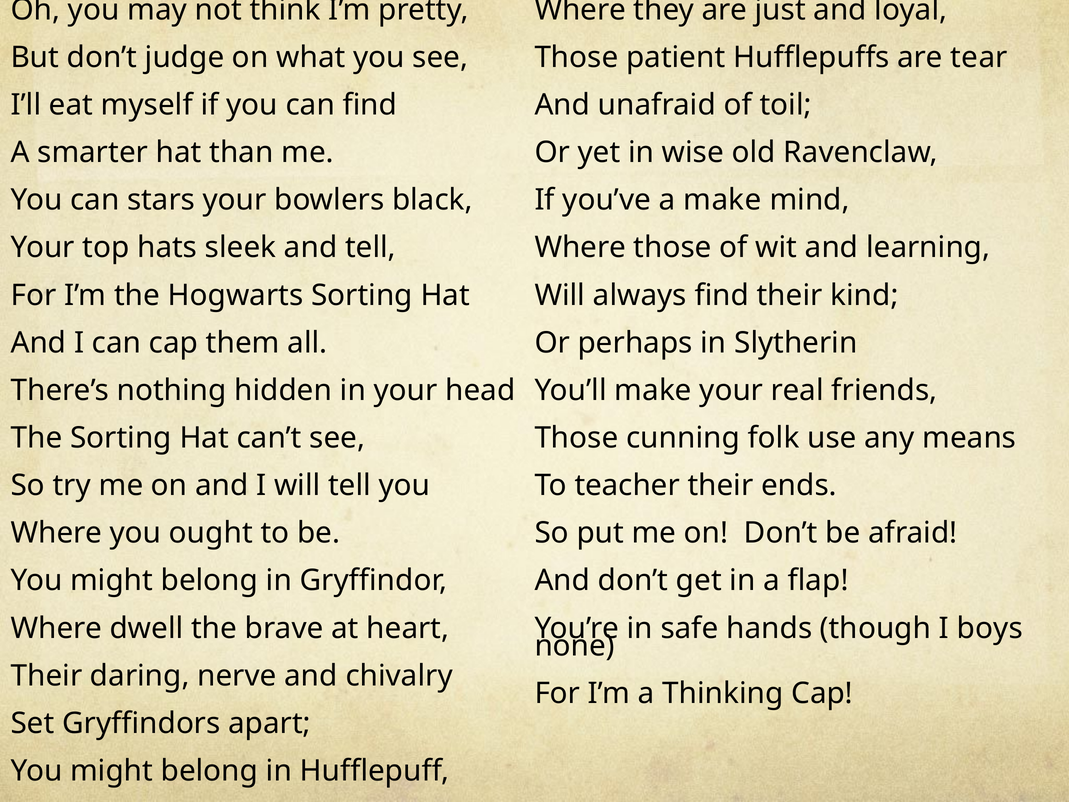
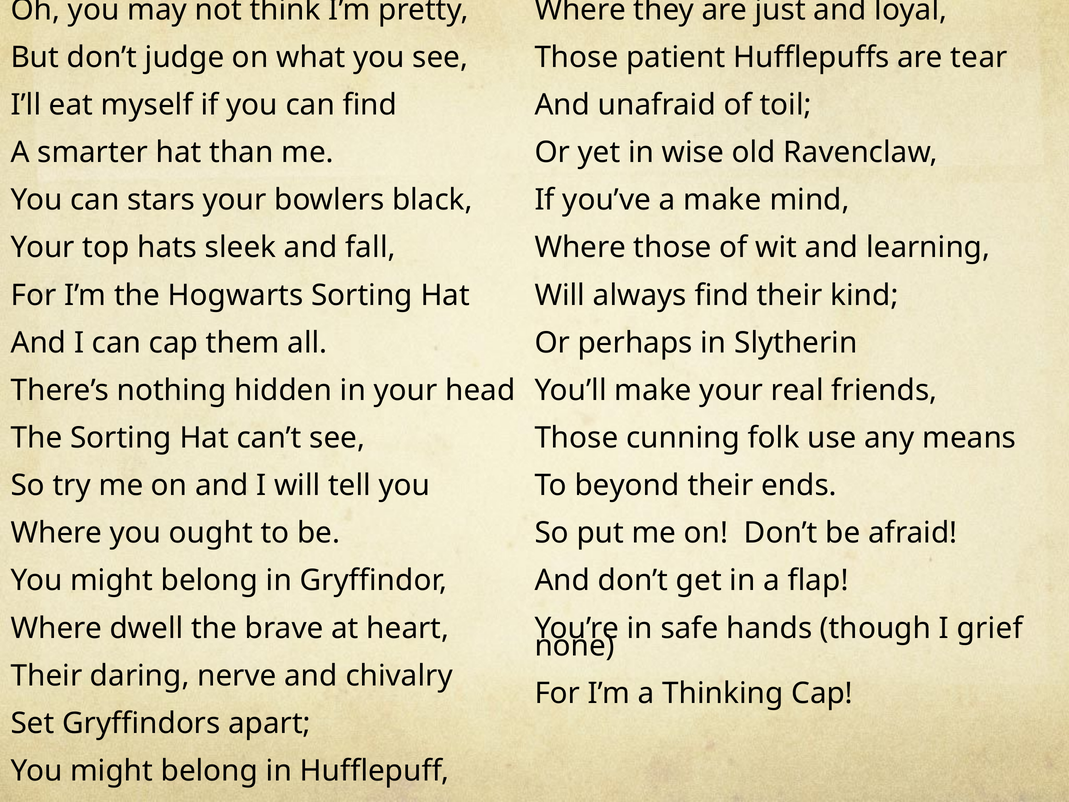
and tell: tell -> fall
teacher: teacher -> beyond
boys: boys -> grief
